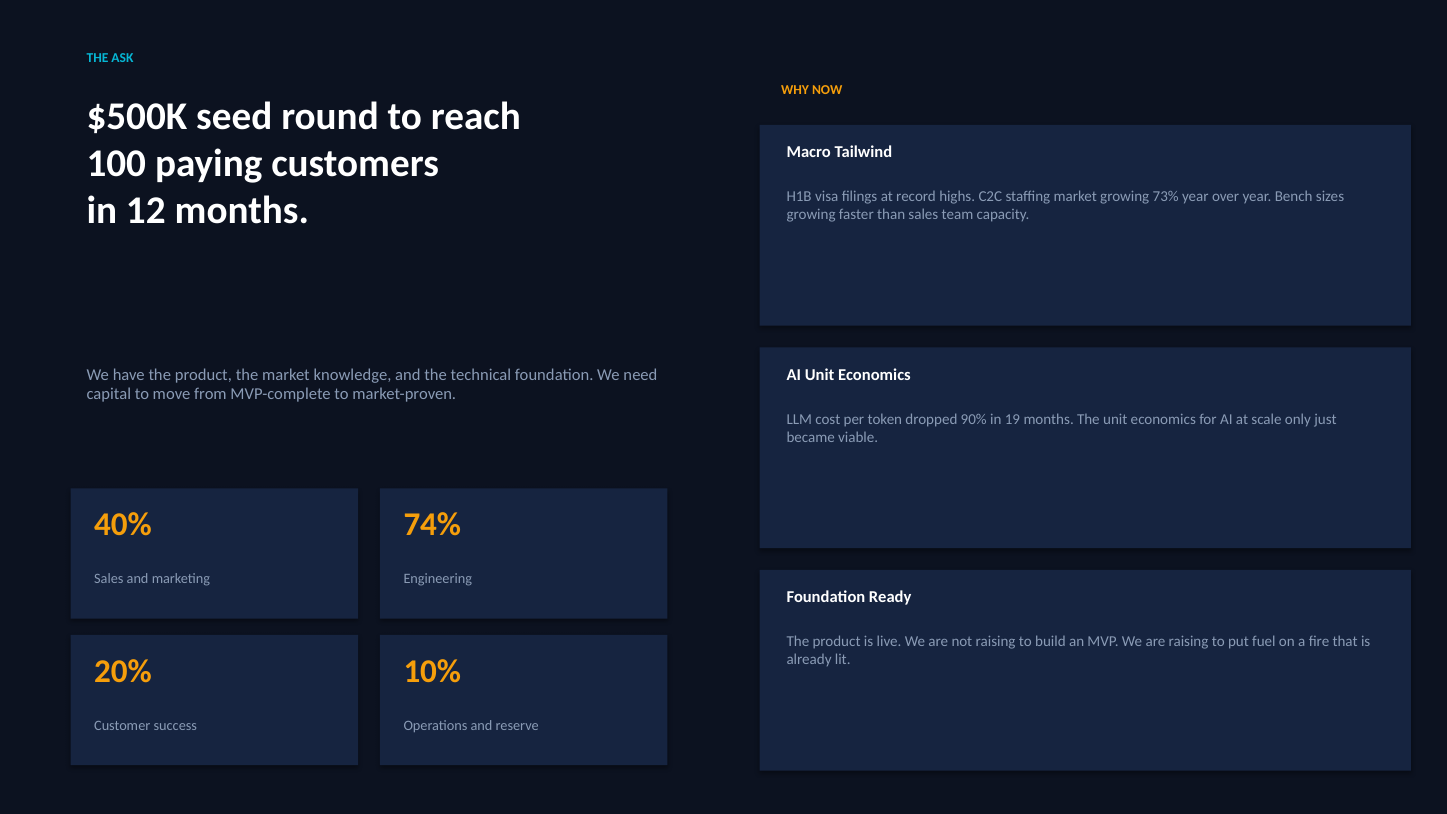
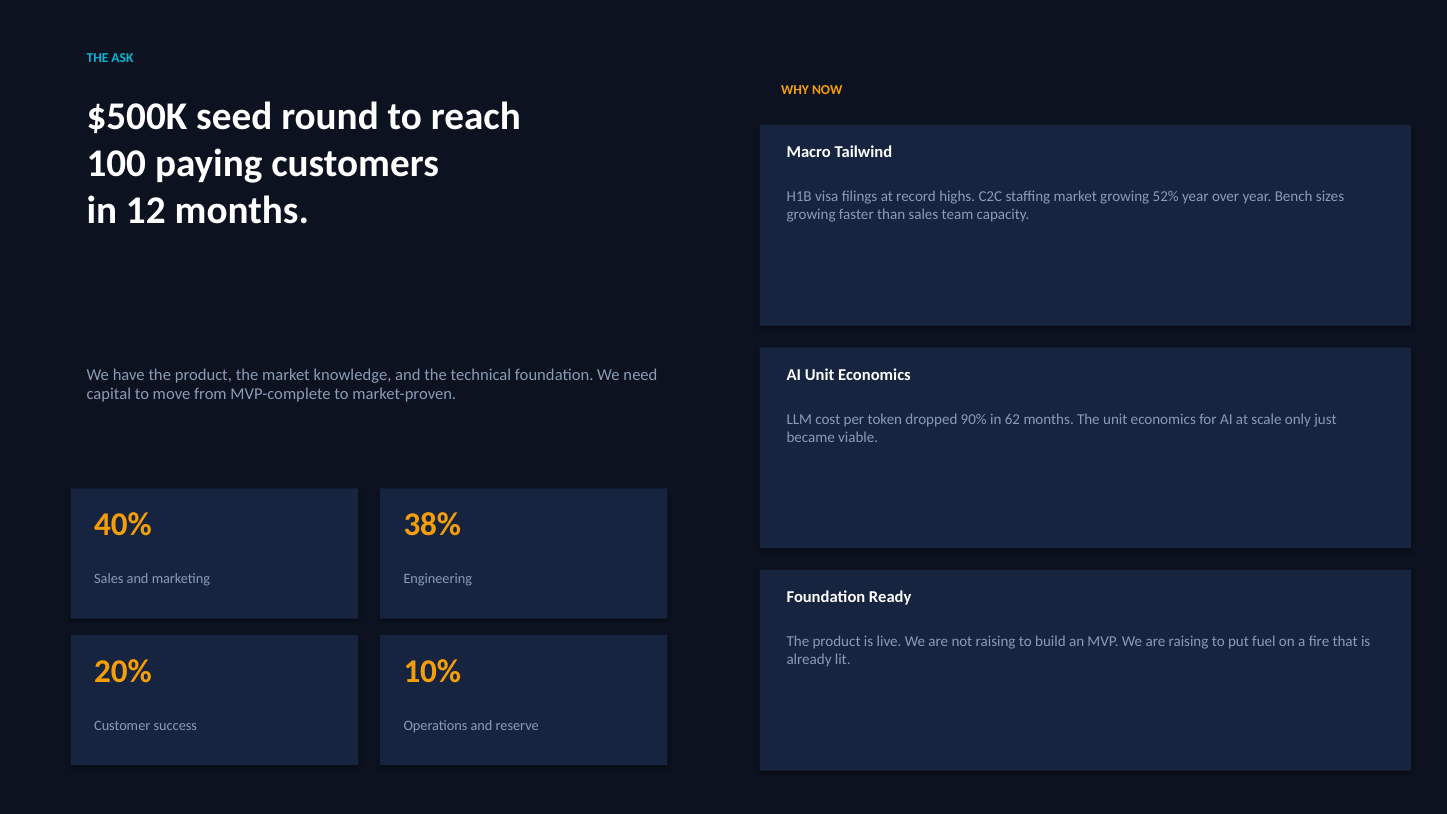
73%: 73% -> 52%
19: 19 -> 62
74%: 74% -> 38%
